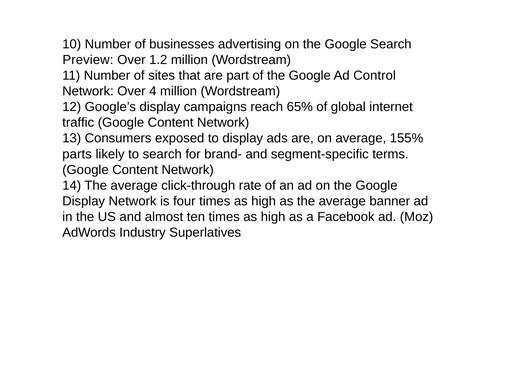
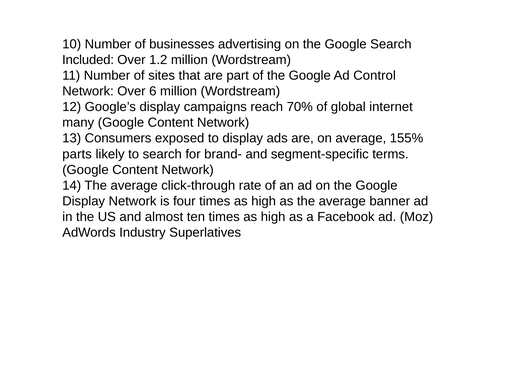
Preview: Preview -> Included
4: 4 -> 6
65%: 65% -> 70%
traffic: traffic -> many
